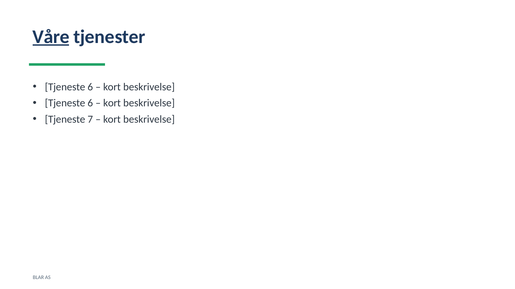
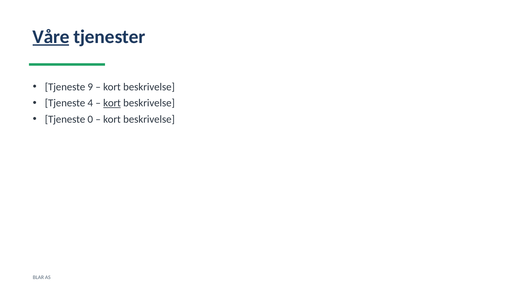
6 at (90, 87): 6 -> 9
6 at (90, 103): 6 -> 4
kort at (112, 103) underline: none -> present
7: 7 -> 0
